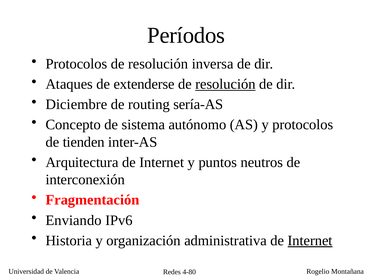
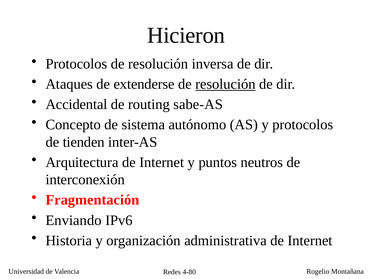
Períodos: Períodos -> Hicieron
Diciembre: Diciembre -> Accidental
sería-AS: sería-AS -> sabe-AS
Internet at (310, 240) underline: present -> none
